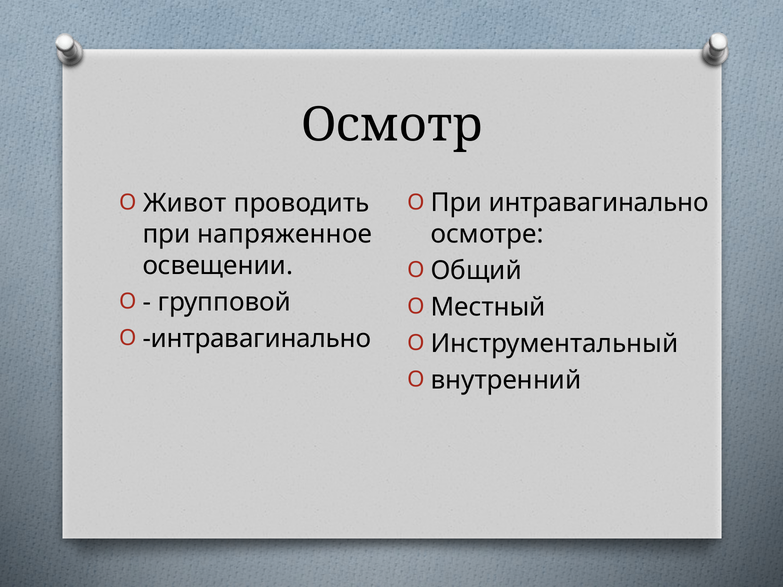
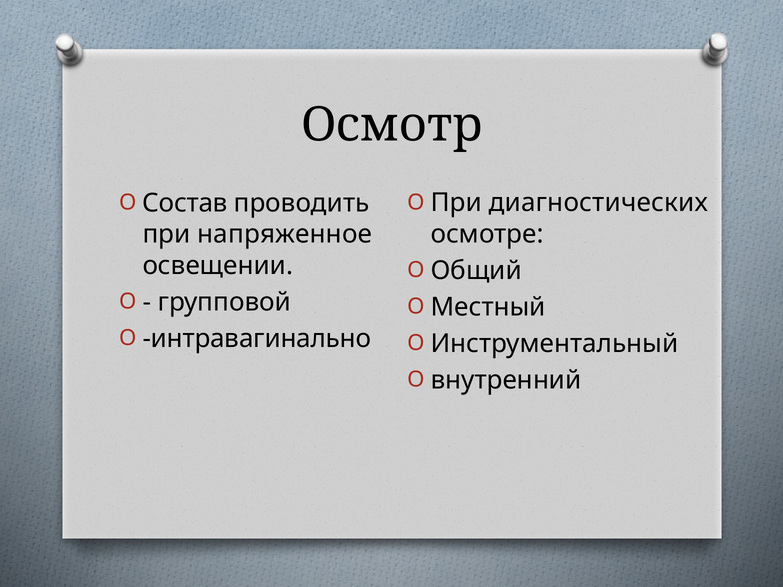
При интравагинально: интравагинально -> диагностических
Живот: Живот -> Состав
